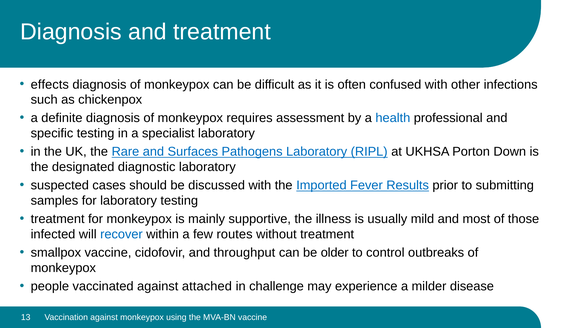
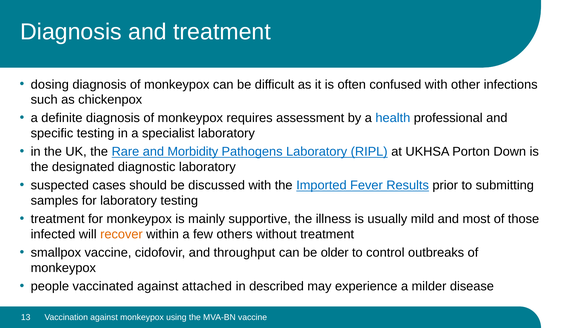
effects: effects -> dosing
Surfaces: Surfaces -> Morbidity
recover colour: blue -> orange
routes: routes -> others
challenge: challenge -> described
